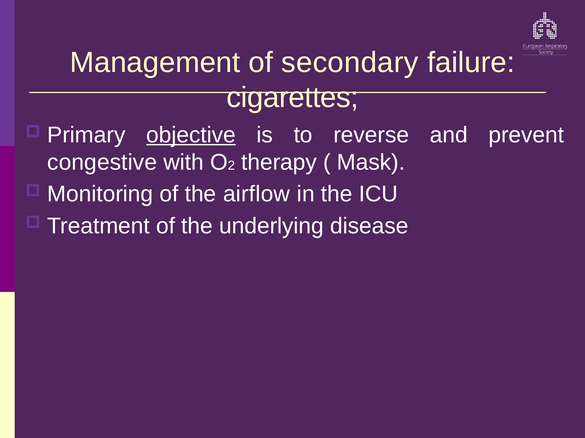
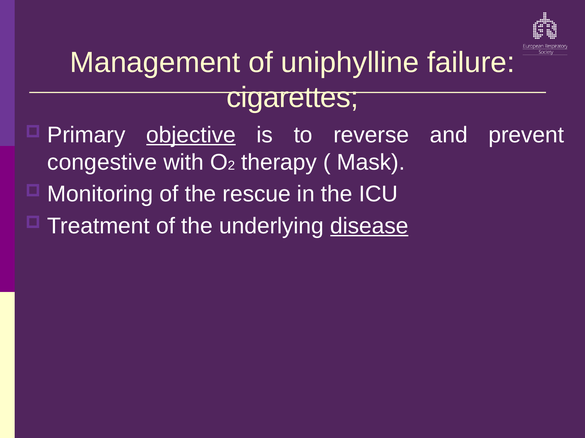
secondary: secondary -> uniphylline
airflow: airflow -> rescue
disease underline: none -> present
